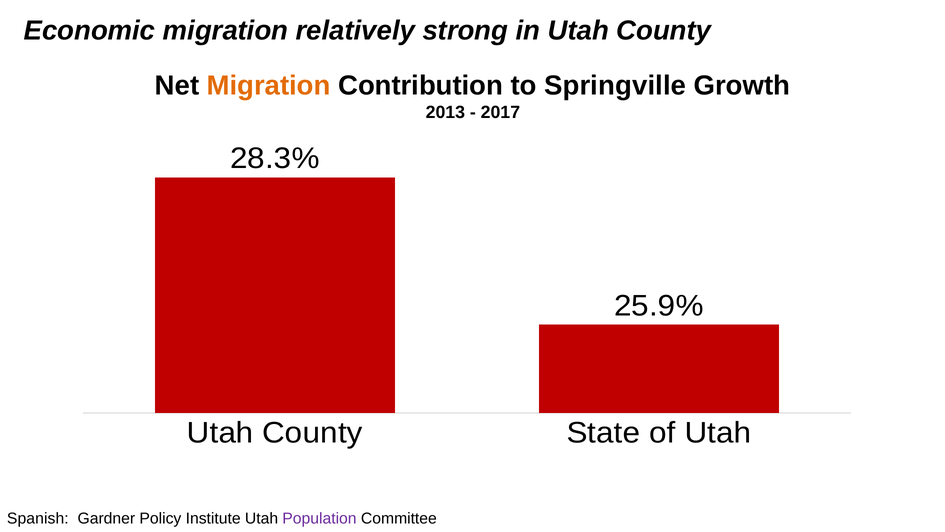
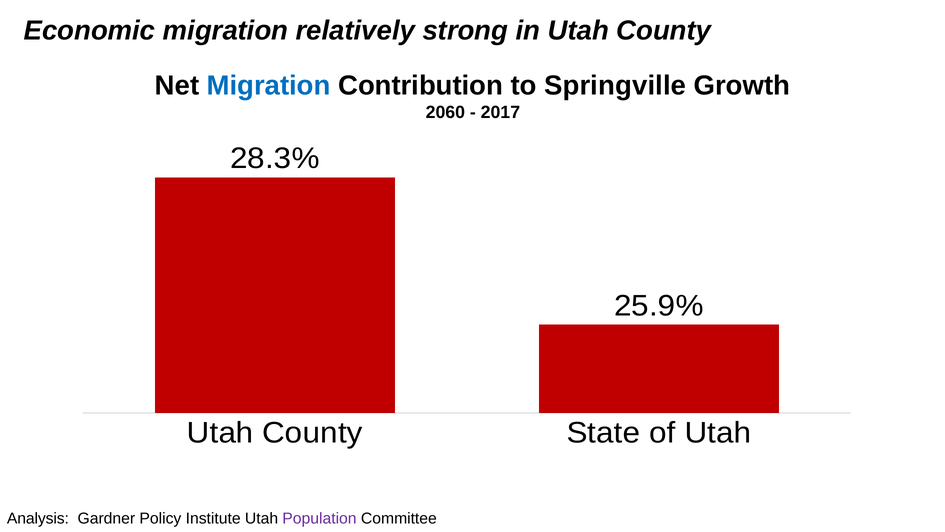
Migration at (269, 86) colour: orange -> blue
2013: 2013 -> 2060
Spanish: Spanish -> Analysis
